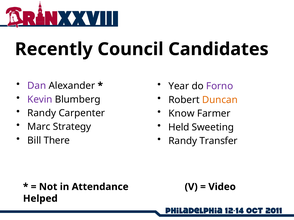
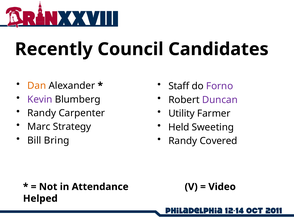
Dan colour: purple -> orange
Year: Year -> Staff
Duncan colour: orange -> purple
Know: Know -> Utility
There: There -> Bring
Transfer: Transfer -> Covered
